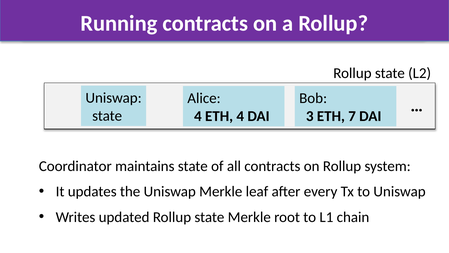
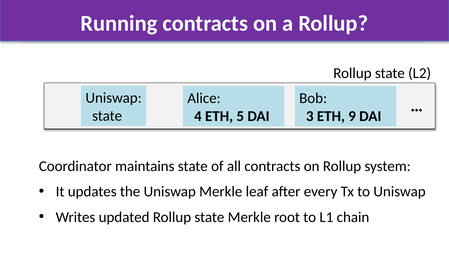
ETH 4: 4 -> 5
7: 7 -> 9
